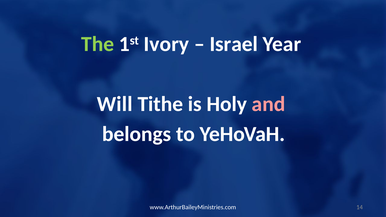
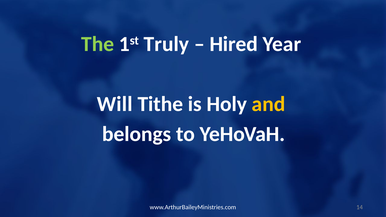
Ivory: Ivory -> Truly
Israel: Israel -> Hired
and colour: pink -> yellow
